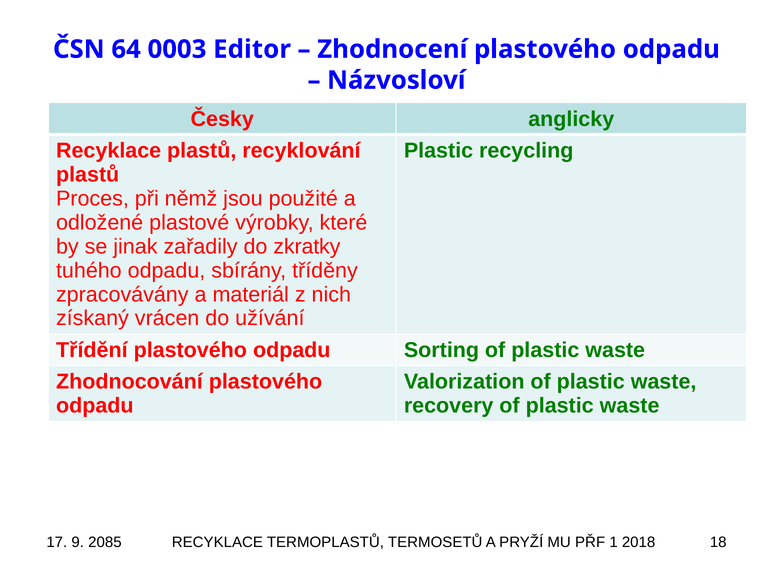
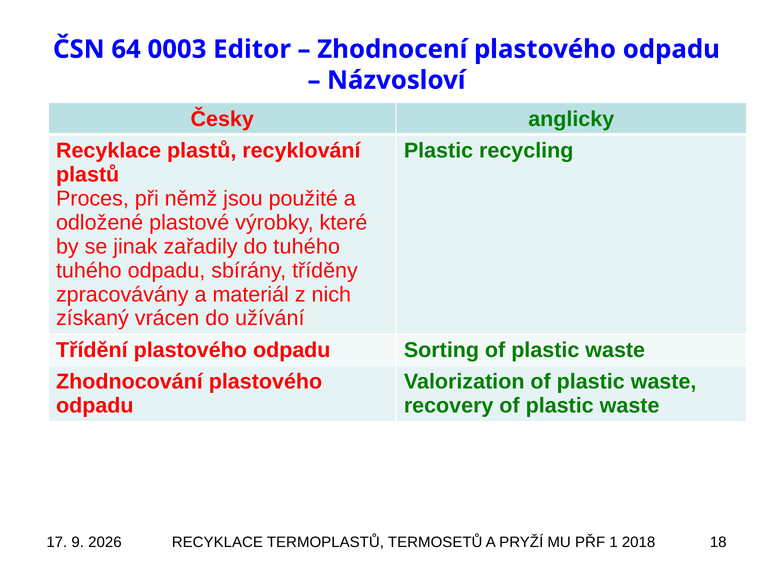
do zkratky: zkratky -> tuhého
2085: 2085 -> 2026
